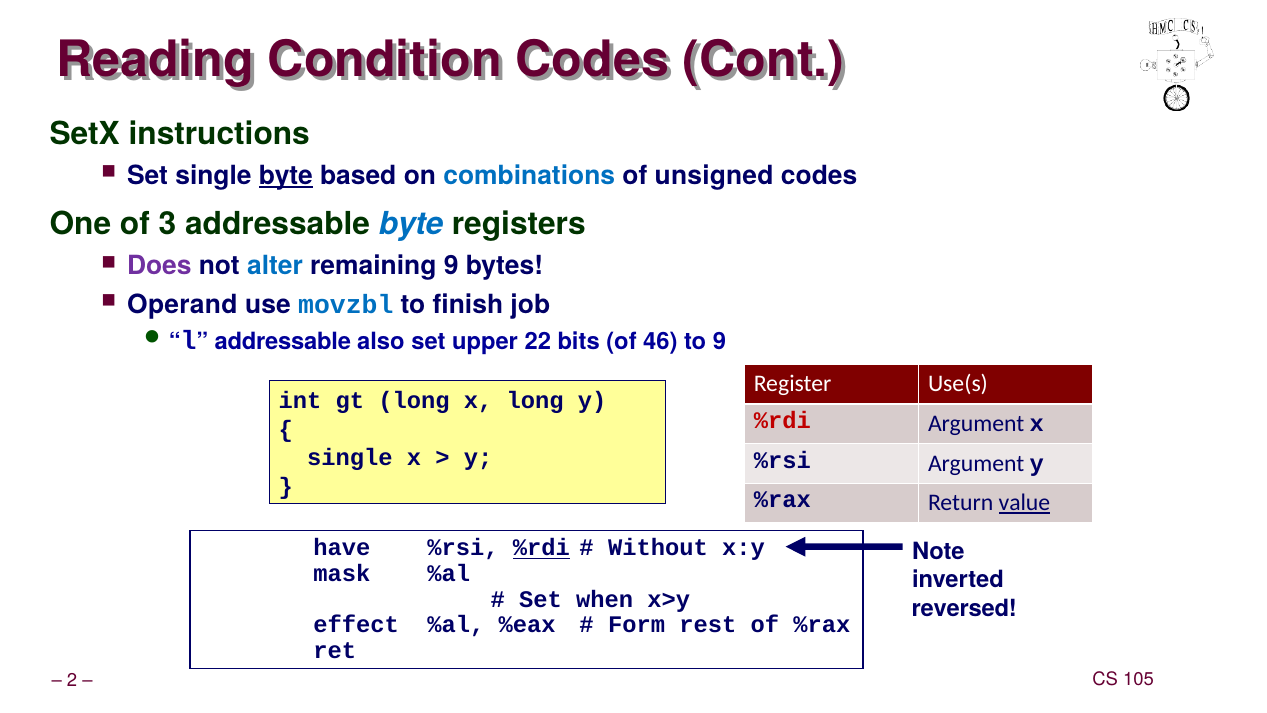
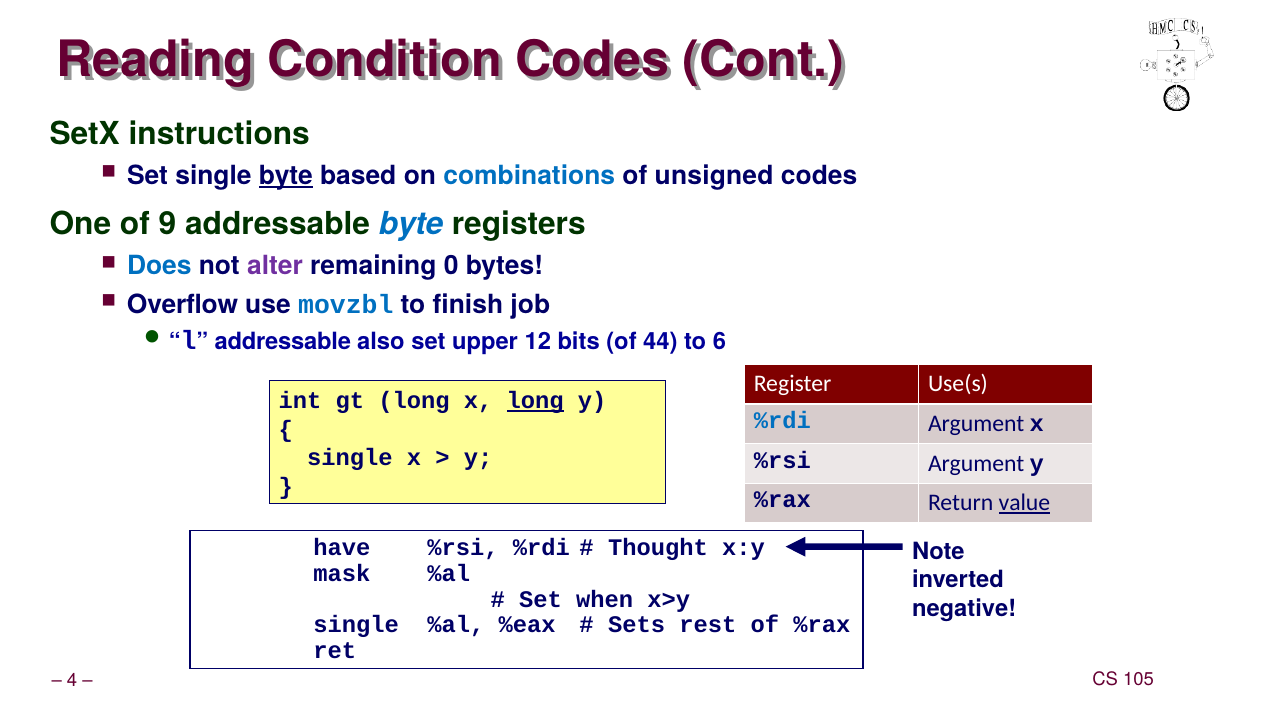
3: 3 -> 9
Does colour: purple -> blue
alter colour: blue -> purple
remaining 9: 9 -> 0
Operand: Operand -> Overflow
22: 22 -> 12
46: 46 -> 44
to 9: 9 -> 6
long at (535, 401) underline: none -> present
%rdi at (782, 421) colour: red -> blue
%rdi at (541, 548) underline: present -> none
Without: Without -> Thought
reversed: reversed -> negative
effect at (356, 625): effect -> single
Form: Form -> Sets
2: 2 -> 4
